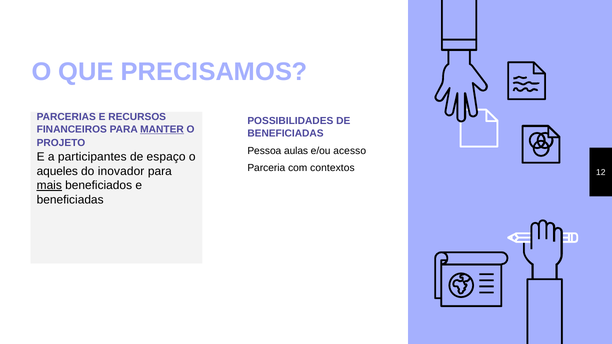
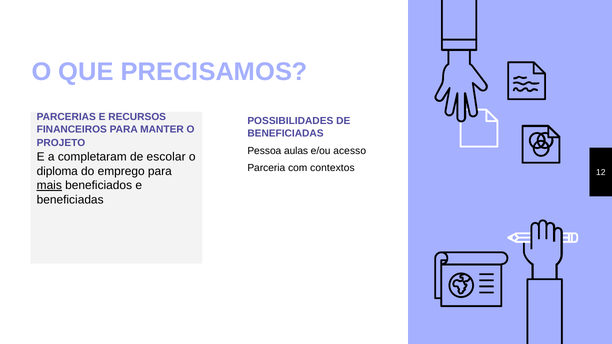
MANTER underline: present -> none
participantes: participantes -> completaram
espaço: espaço -> escolar
aqueles: aqueles -> diploma
inovador: inovador -> emprego
